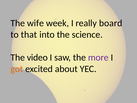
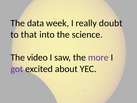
wife: wife -> data
board: board -> doubt
got colour: orange -> purple
